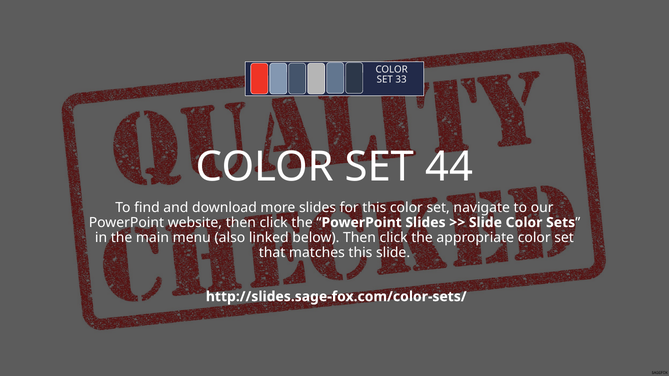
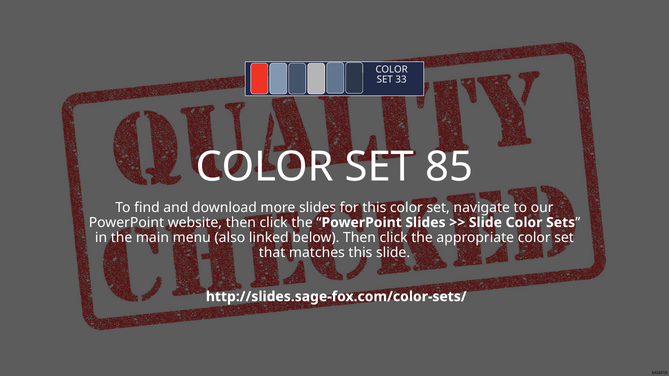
44: 44 -> 85
